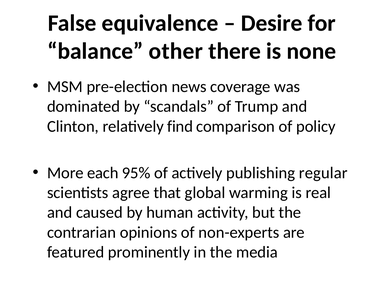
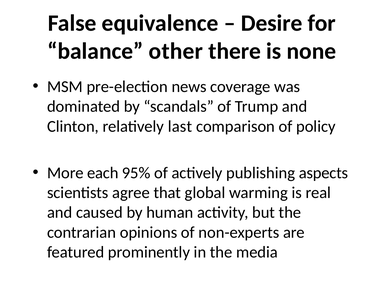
find: find -> last
regular: regular -> aspects
